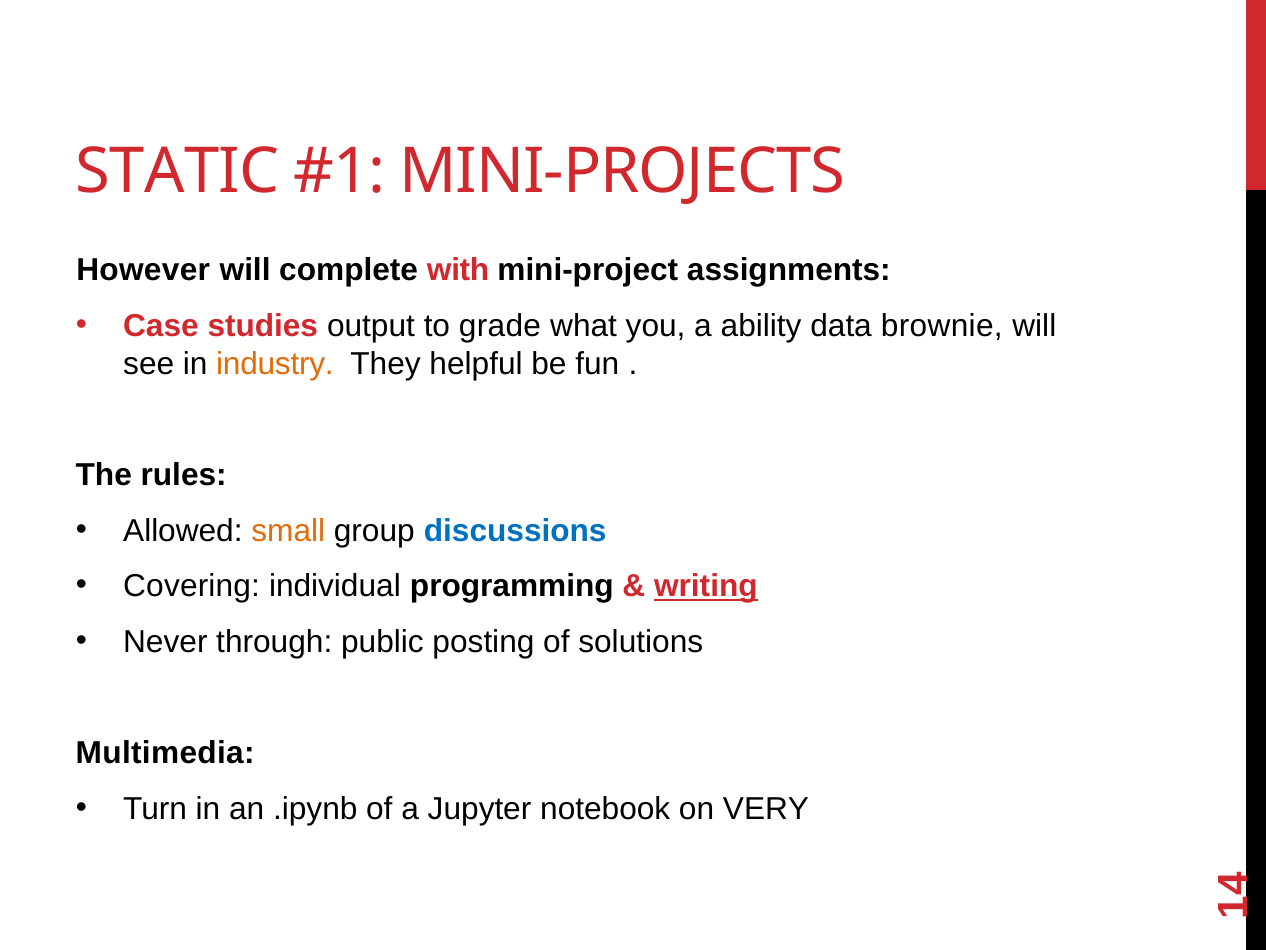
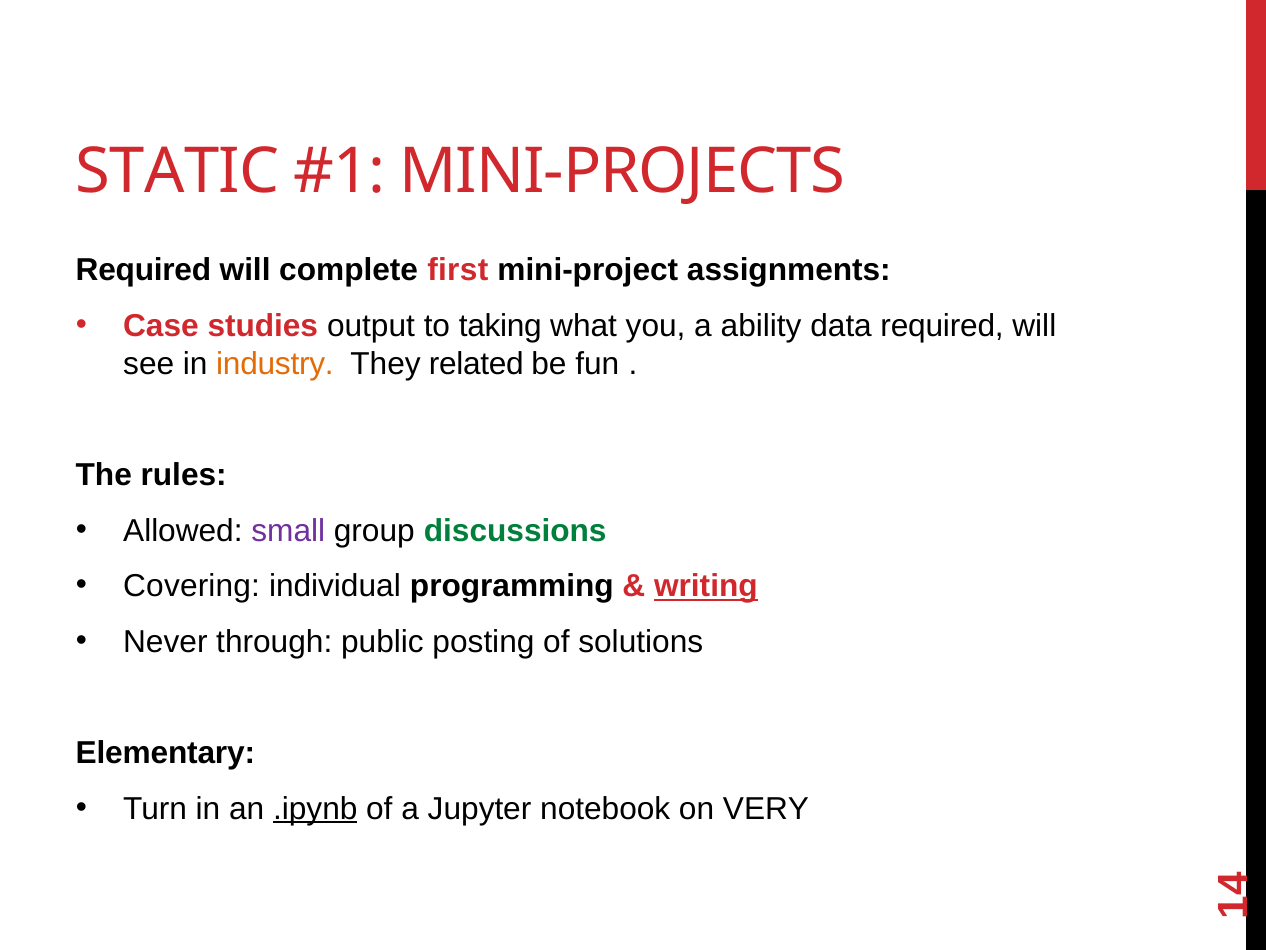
However at (143, 270): However -> Required
with: with -> first
grade: grade -> taking
data brownie: brownie -> required
helpful: helpful -> related
small colour: orange -> purple
discussions colour: blue -> green
Multimedia: Multimedia -> Elementary
.ipynb underline: none -> present
